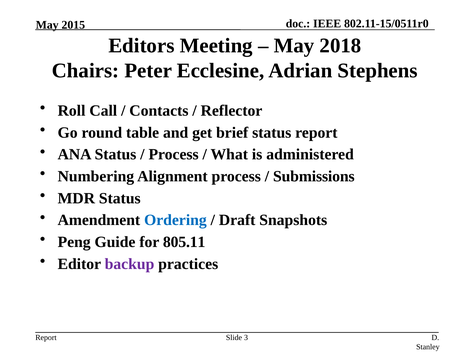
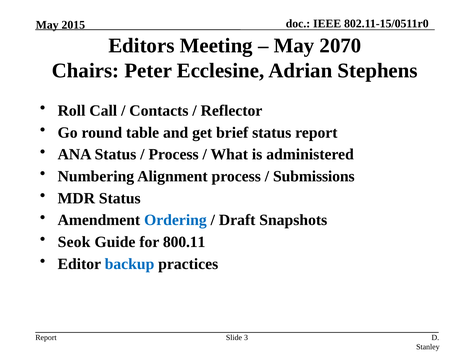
2018: 2018 -> 2070
Peng: Peng -> Seok
805.11: 805.11 -> 800.11
backup colour: purple -> blue
